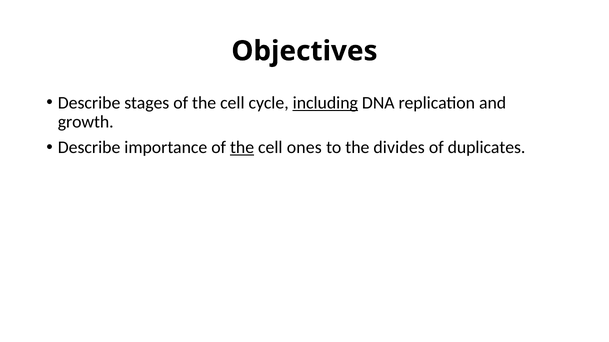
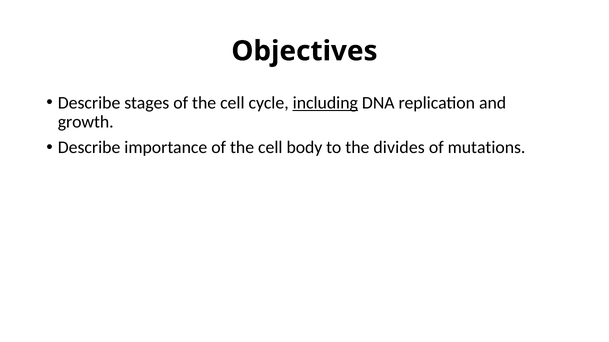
the at (242, 148) underline: present -> none
ones: ones -> body
duplicates: duplicates -> mutations
